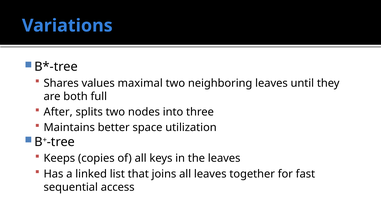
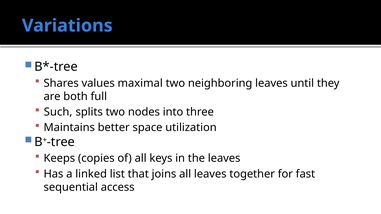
After: After -> Such
